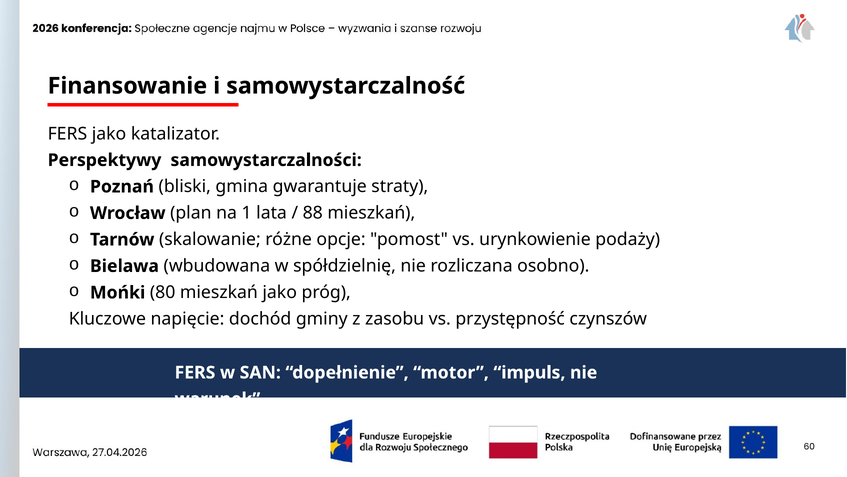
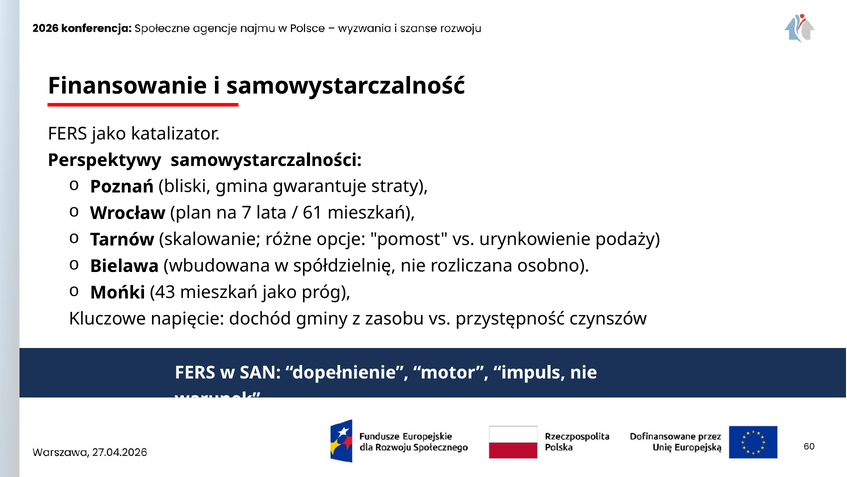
1: 1 -> 7
88: 88 -> 61
80: 80 -> 43
